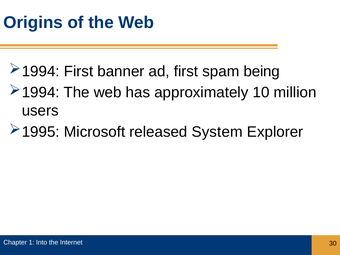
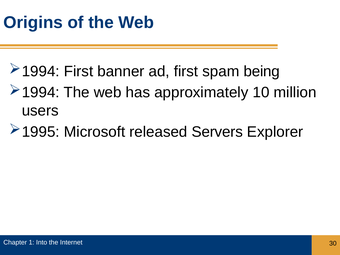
System: System -> Servers
